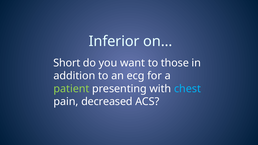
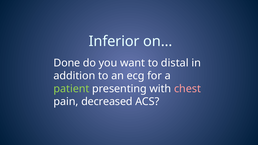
Short: Short -> Done
those: those -> distal
chest colour: light blue -> pink
